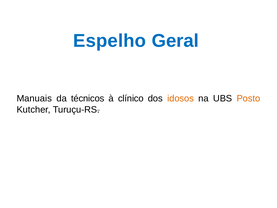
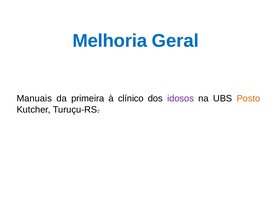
Espelho: Espelho -> Melhoria
técnicos: técnicos -> primeira
idosos colour: orange -> purple
